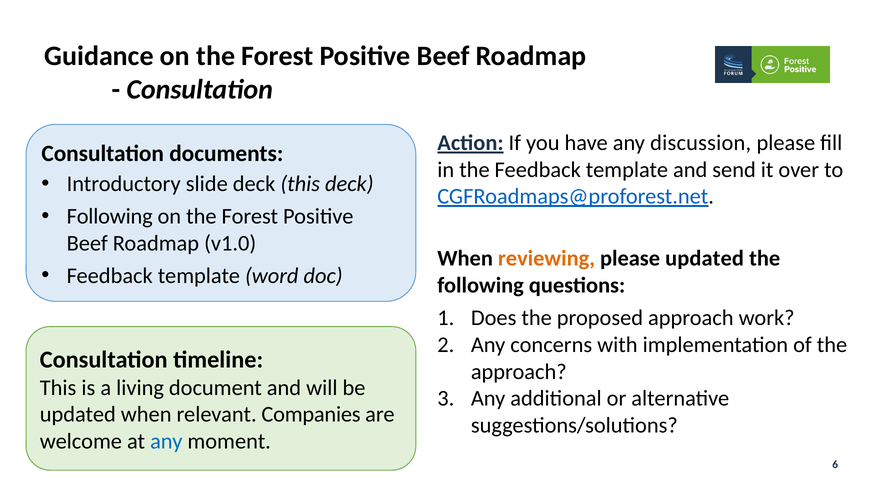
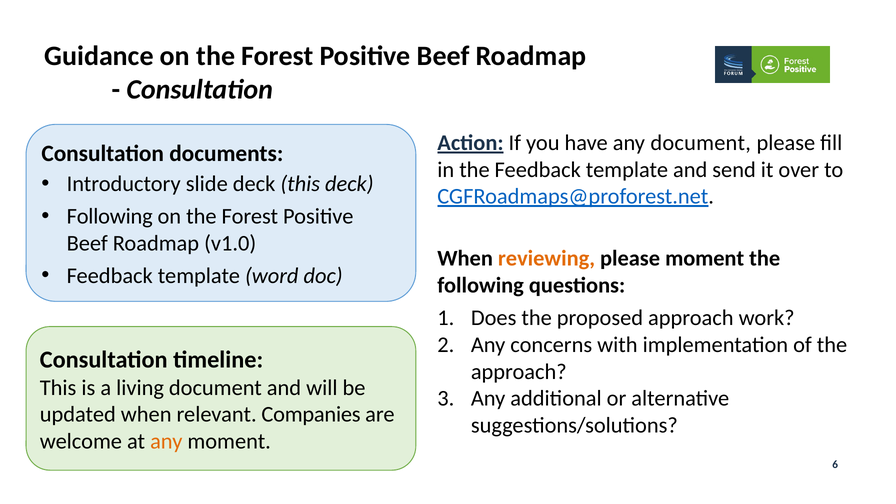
any discussion: discussion -> document
please updated: updated -> moment
any at (166, 441) colour: blue -> orange
